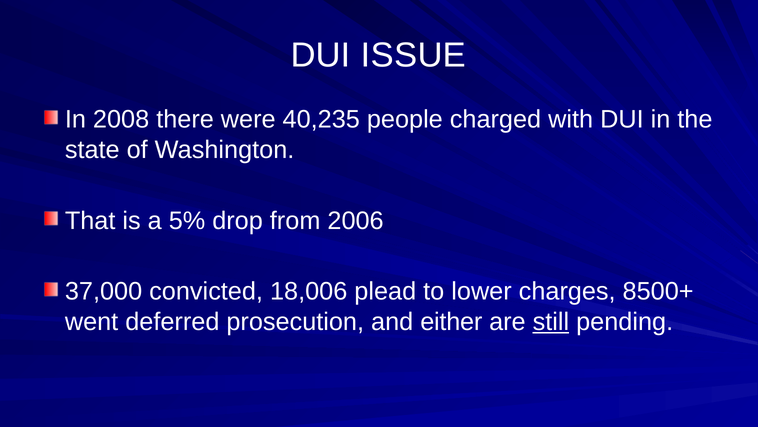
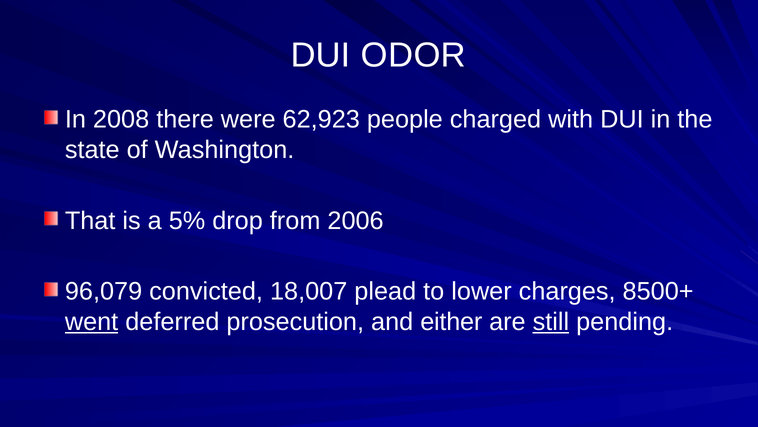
ISSUE: ISSUE -> ODOR
40,235: 40,235 -> 62,923
37,000: 37,000 -> 96,079
18,006: 18,006 -> 18,007
went underline: none -> present
